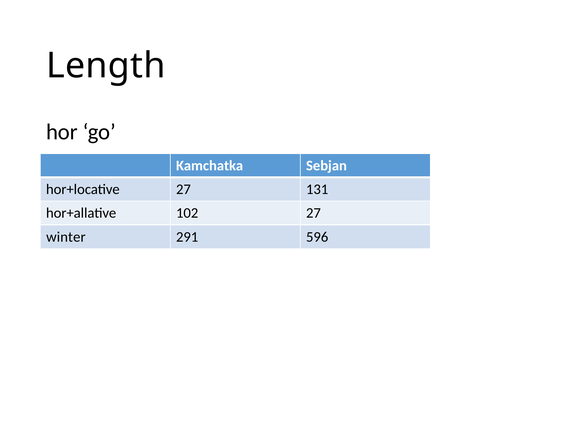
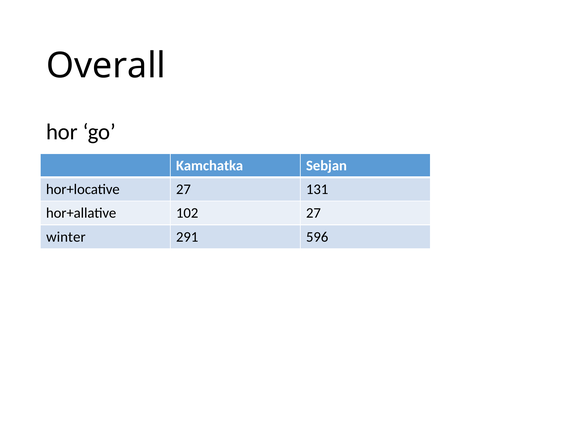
Length: Length -> Overall
